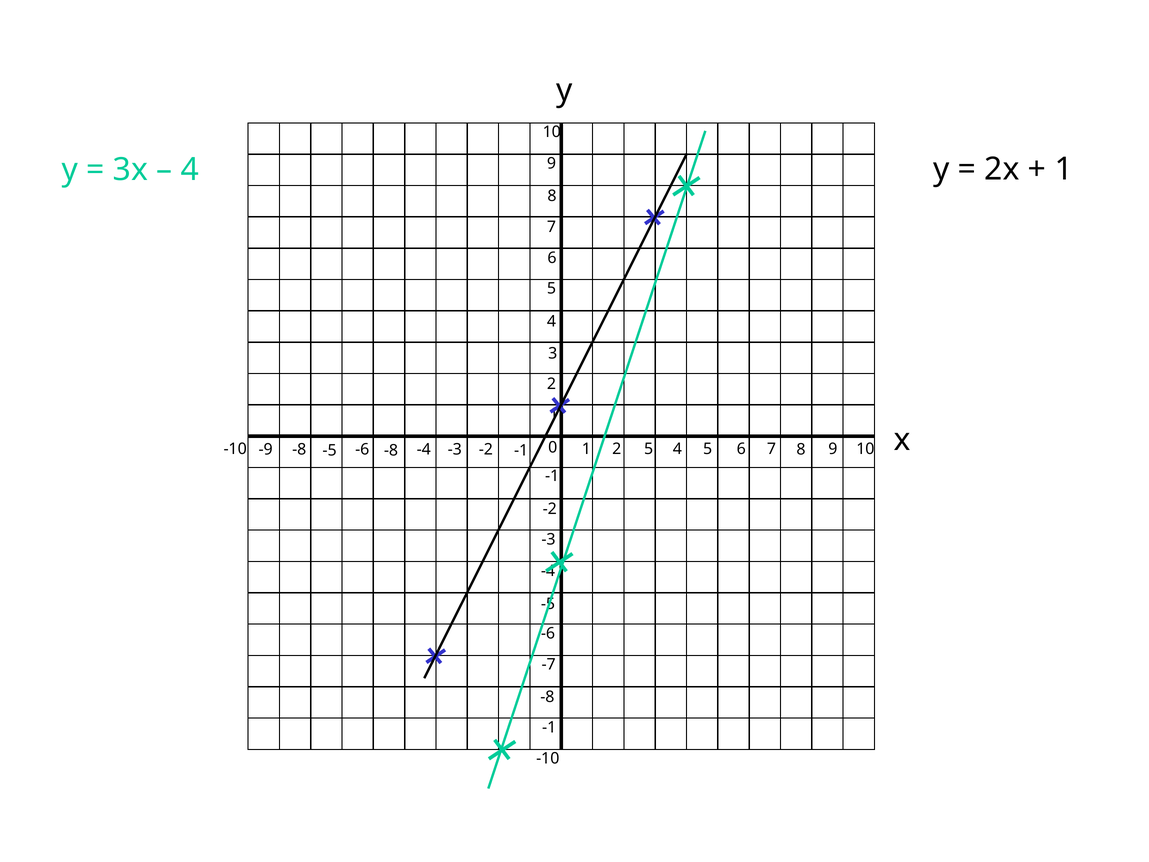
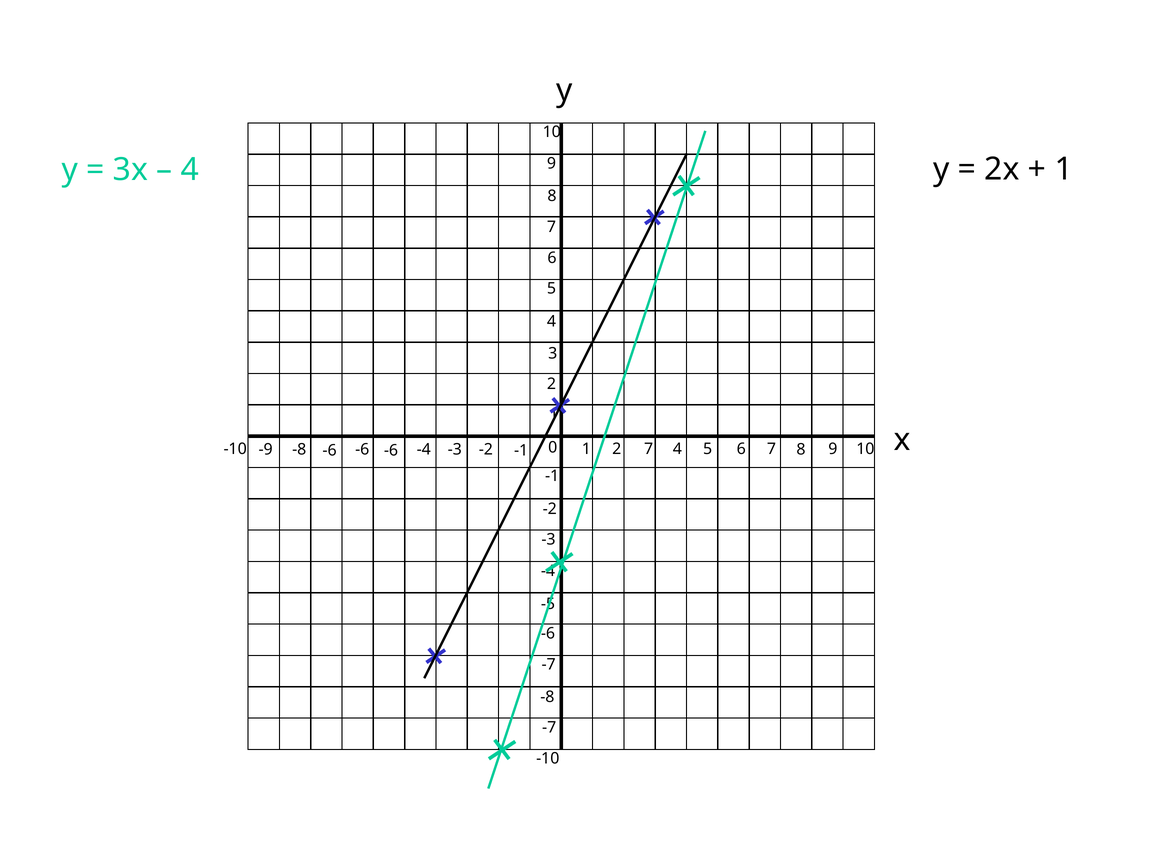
2 5: 5 -> 7
-8 -5: -5 -> -6
-8 at (391, 450): -8 -> -6
-1 at (549, 727): -1 -> -7
